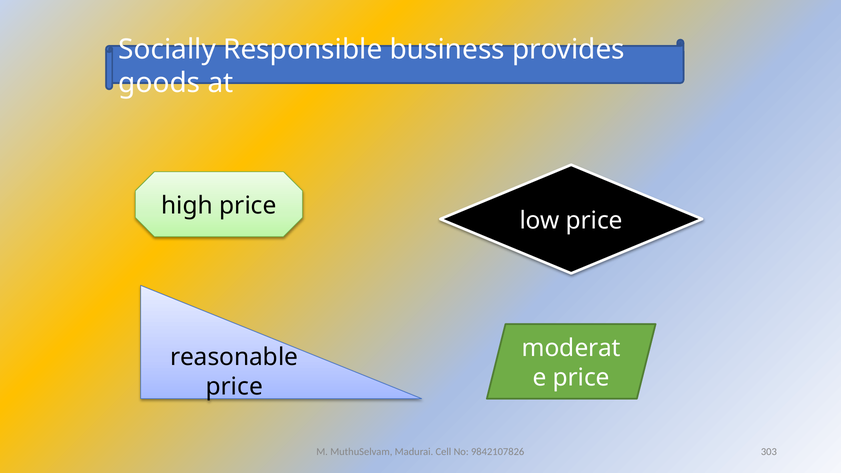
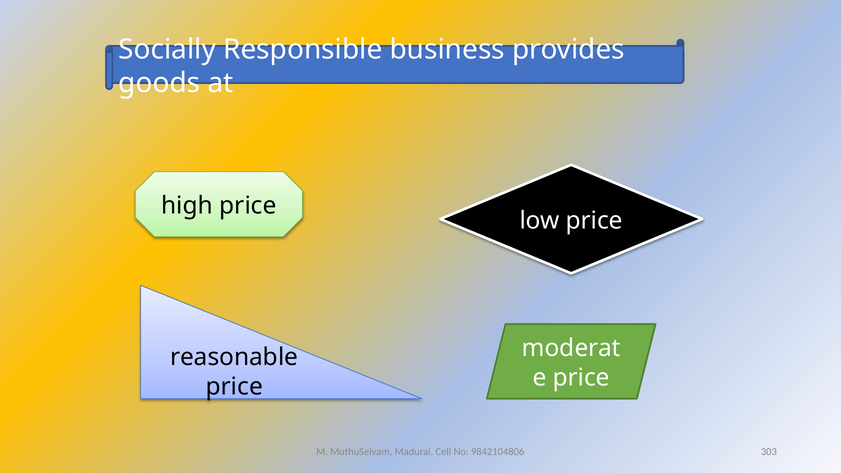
9842107826: 9842107826 -> 9842104806
